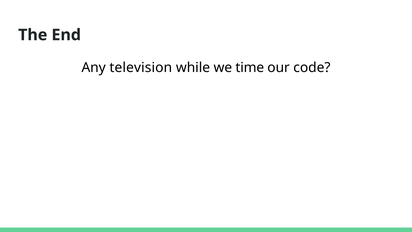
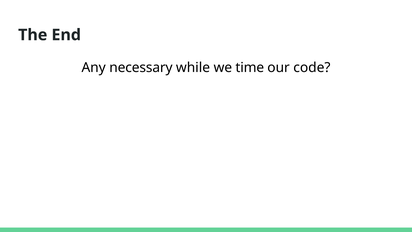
television: television -> necessary
